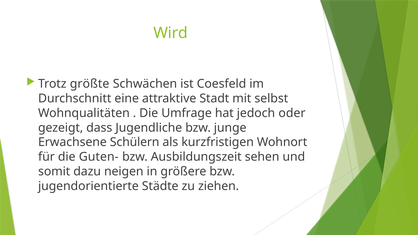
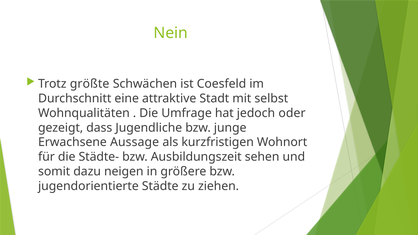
Wird: Wird -> Nein
Schülern: Schülern -> Aussage
Guten-: Guten- -> Städte-
